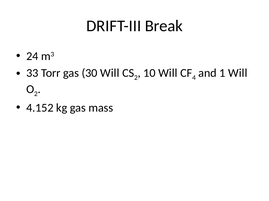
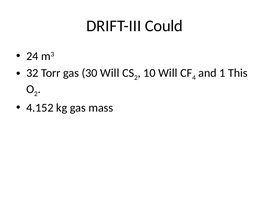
Break: Break -> Could
33: 33 -> 32
1 Will: Will -> This
